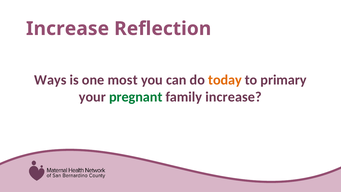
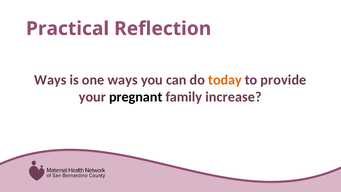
Increase at (68, 29): Increase -> Practical
one most: most -> ways
primary: primary -> provide
pregnant colour: green -> black
